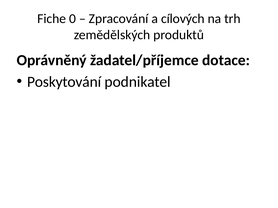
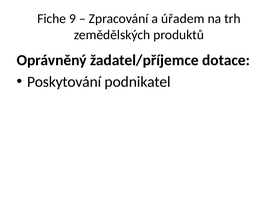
0: 0 -> 9
cílových: cílových -> úřadem
